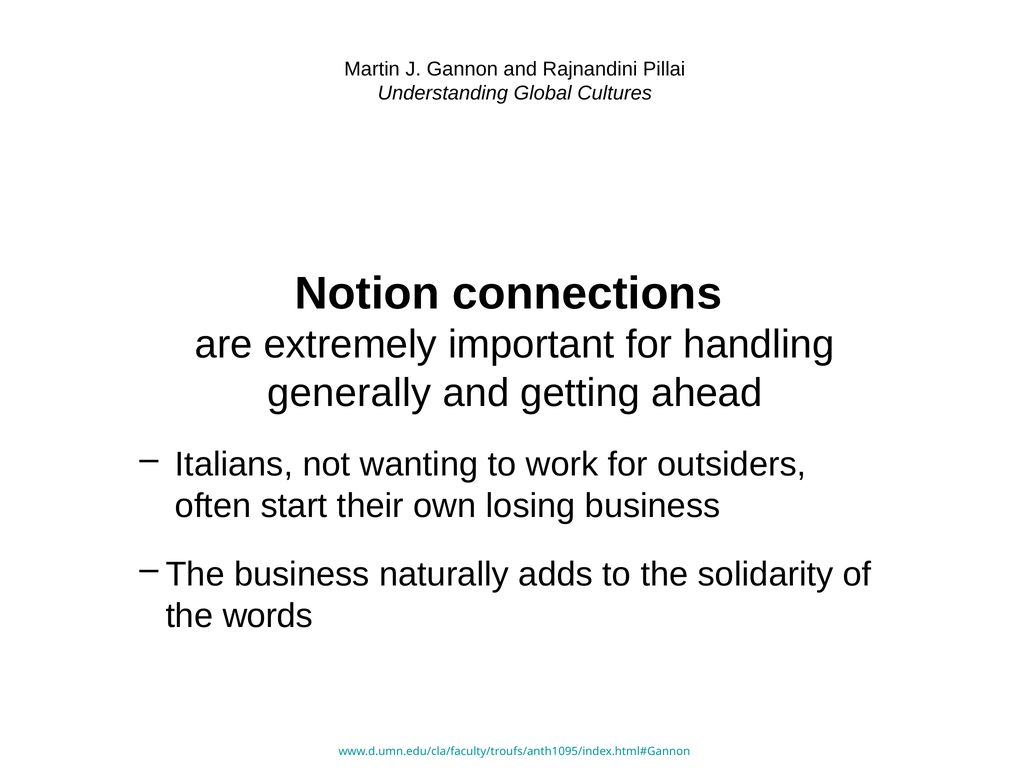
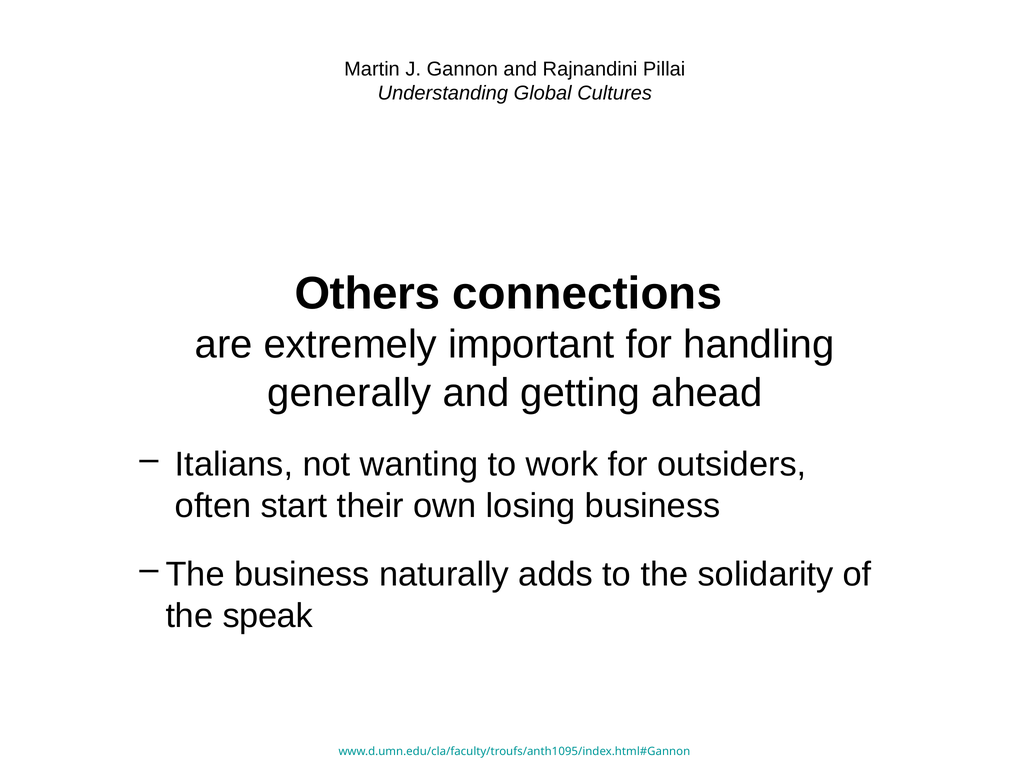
Notion: Notion -> Others
words: words -> speak
